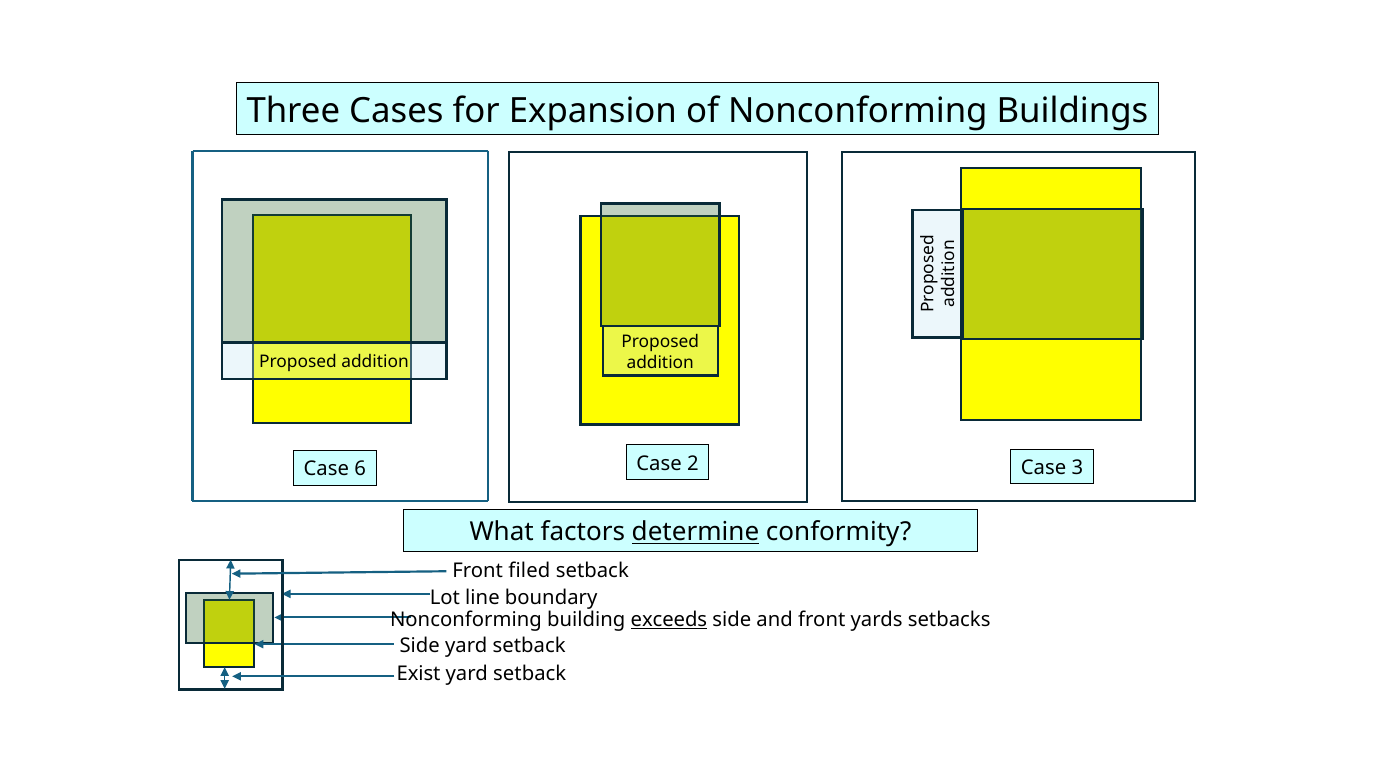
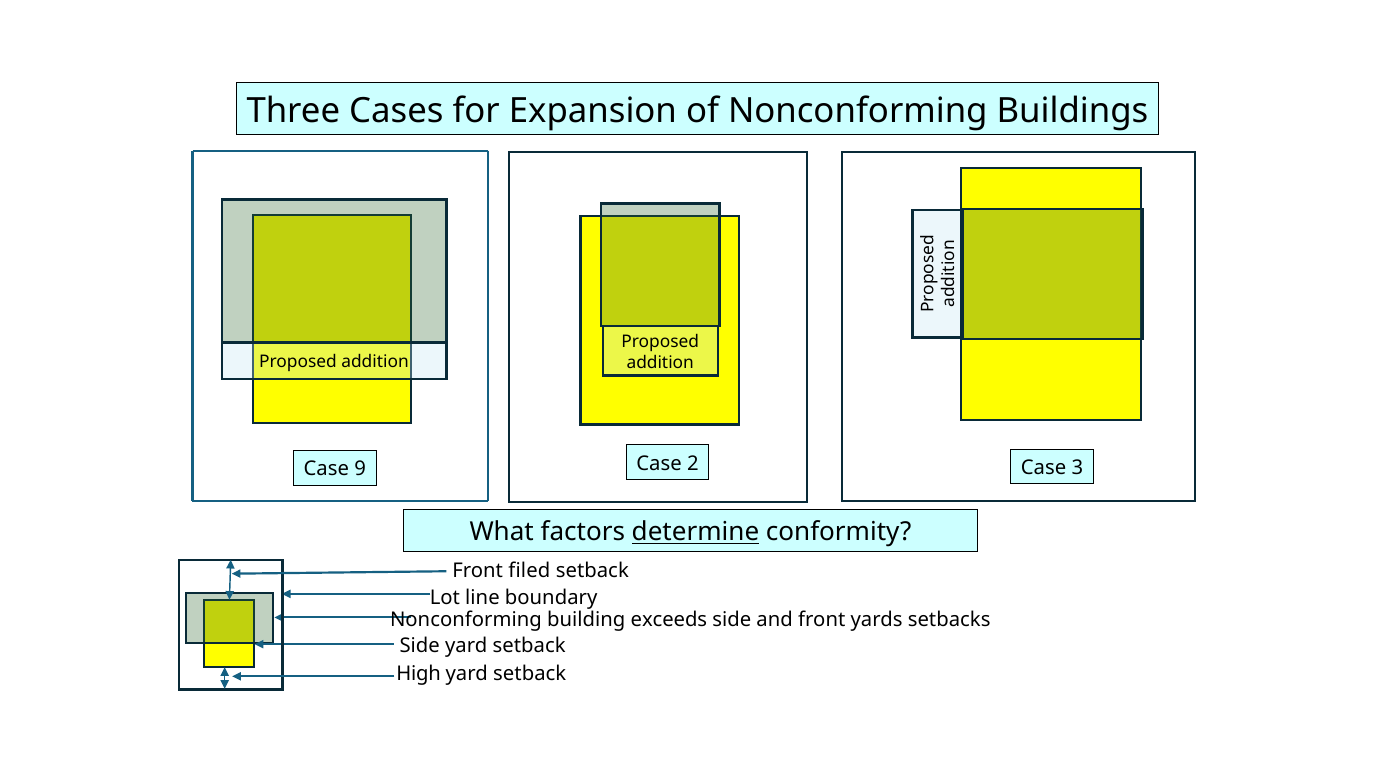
6: 6 -> 9
exceeds underline: present -> none
Exist: Exist -> High
